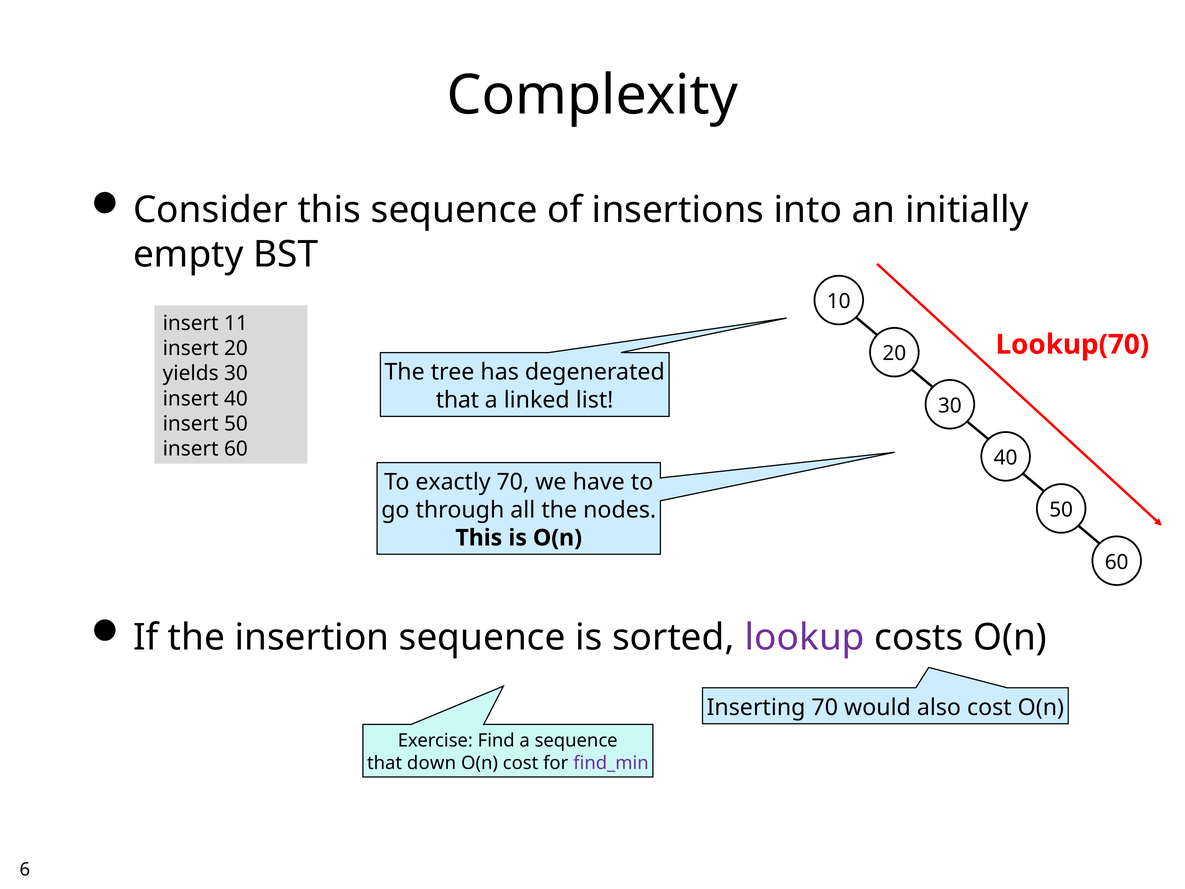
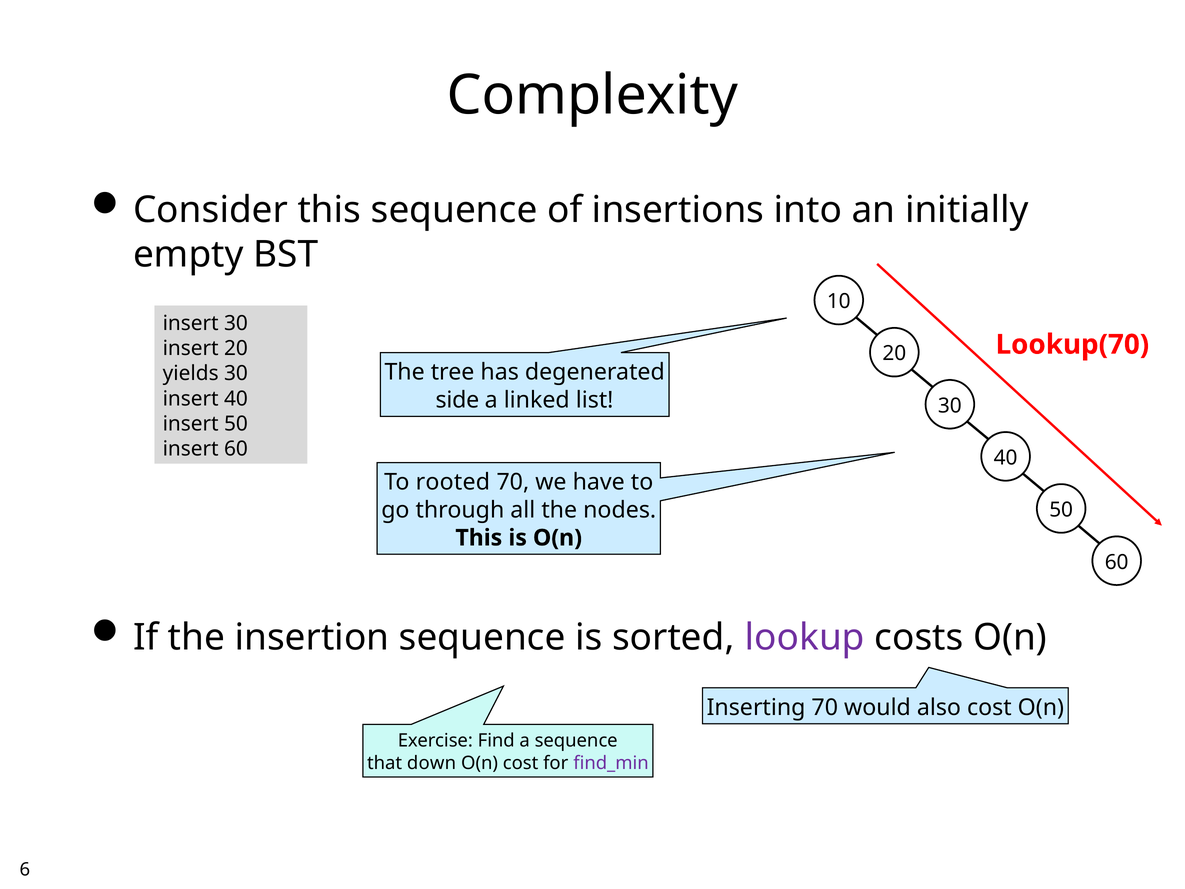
insert 11: 11 -> 30
that at (457, 400): that -> side
exactly: exactly -> rooted
